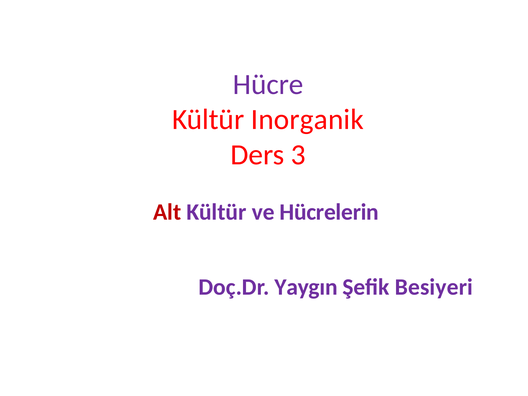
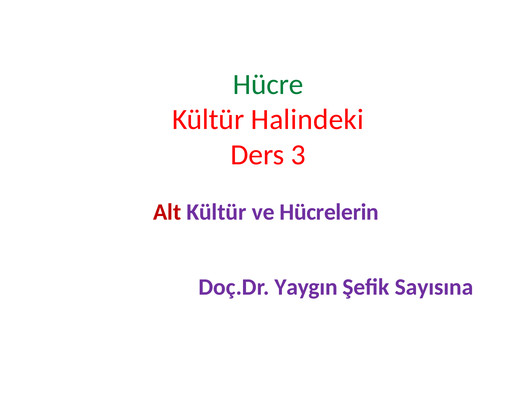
Hücre colour: purple -> green
Inorganik: Inorganik -> Halindeki
Besiyeri: Besiyeri -> Sayısına
